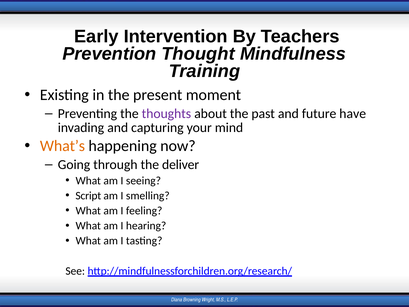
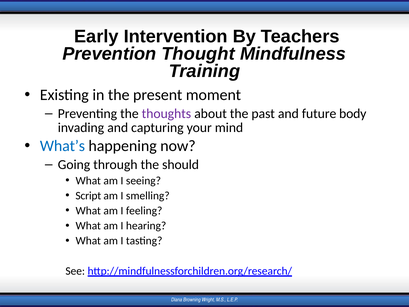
have: have -> body
What’s colour: orange -> blue
deliver: deliver -> should
